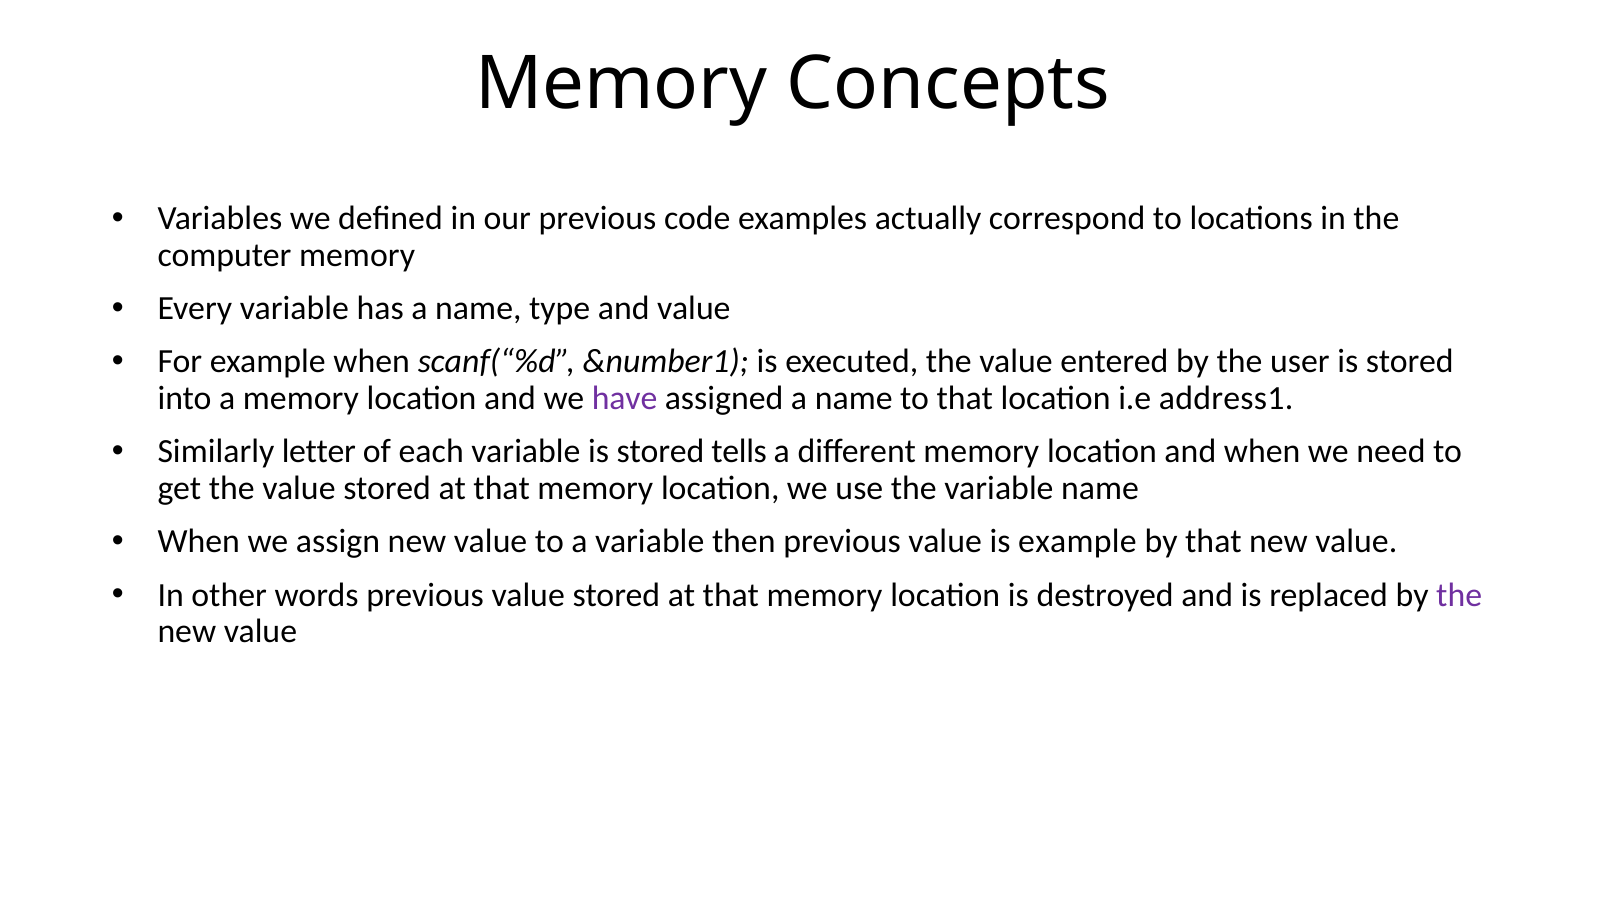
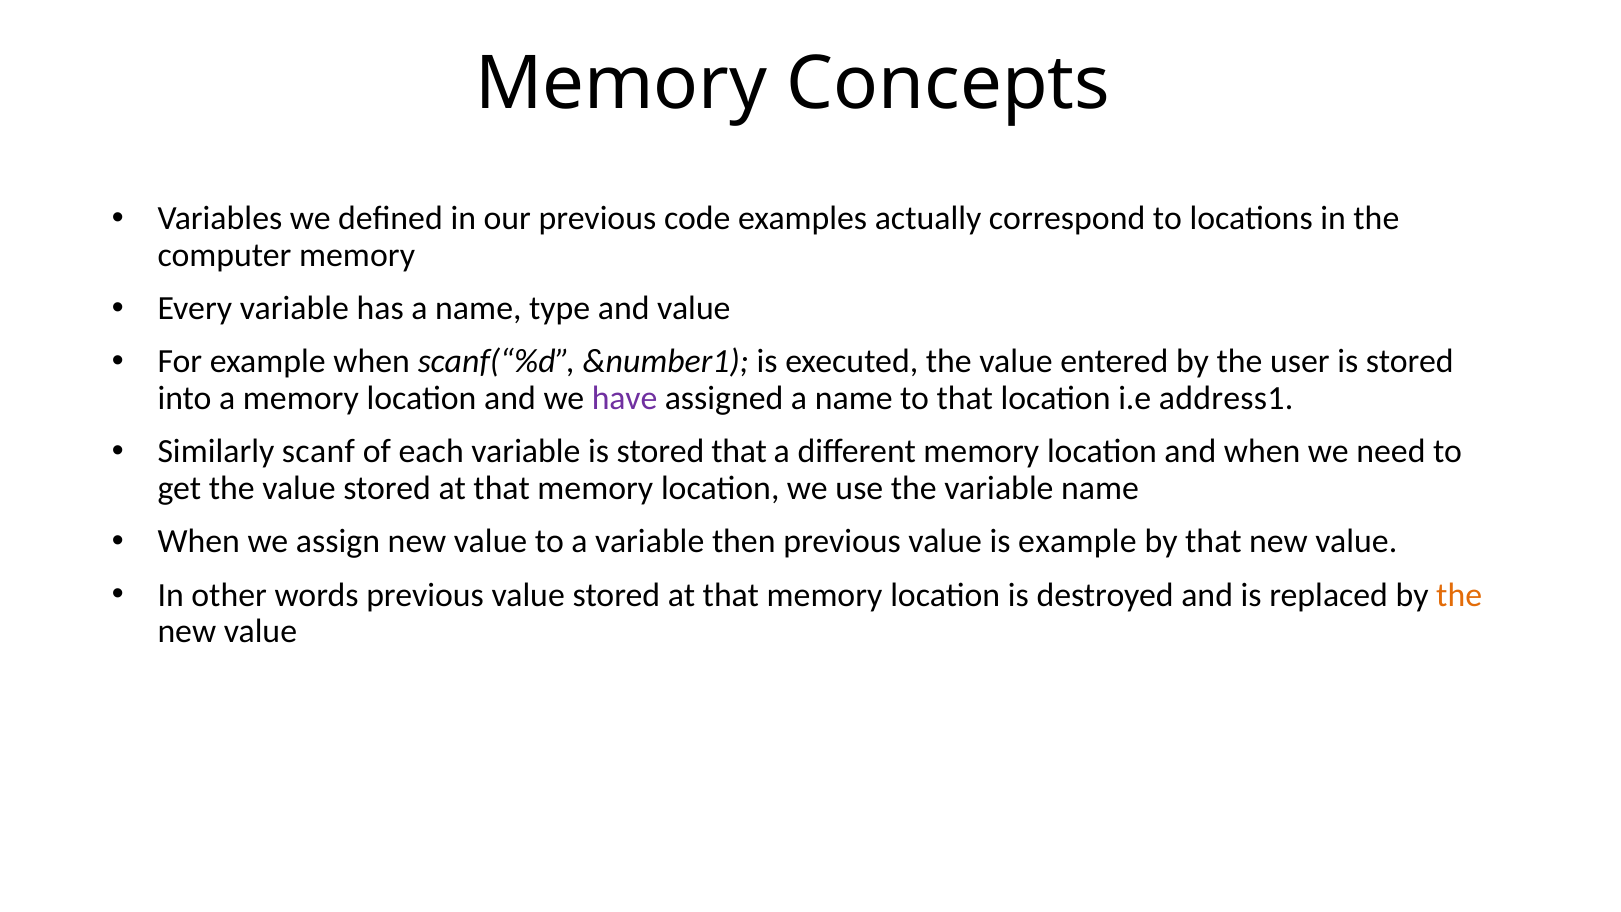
letter: letter -> scanf
stored tells: tells -> that
the at (1459, 595) colour: purple -> orange
